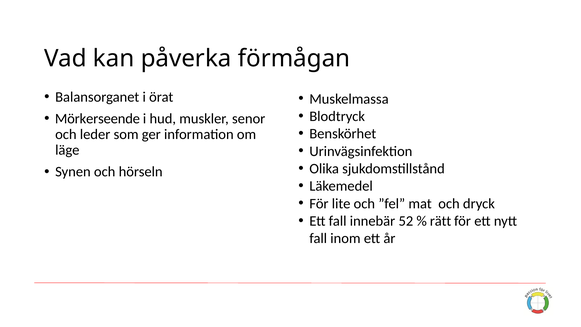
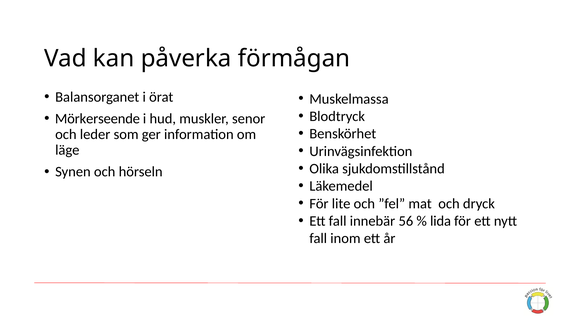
52: 52 -> 56
rätt: rätt -> lida
